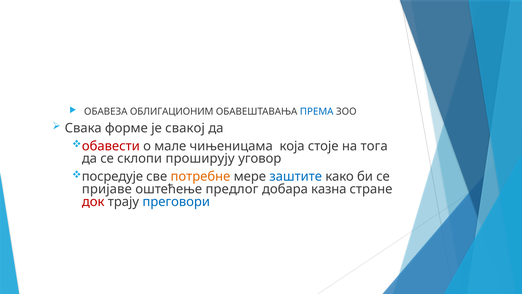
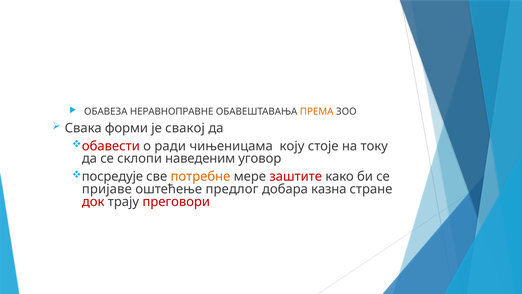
ОБЛИГАЦИОНИМ: ОБЛИГАЦИОНИМ -> НЕРАВНОПРАВНЕ
ПРЕМА colour: blue -> orange
форме: форме -> форми
мале: мале -> ради
која: која -> коју
тога: тога -> току
проширују: проширују -> наведеним
заштите colour: blue -> red
преговори colour: blue -> red
